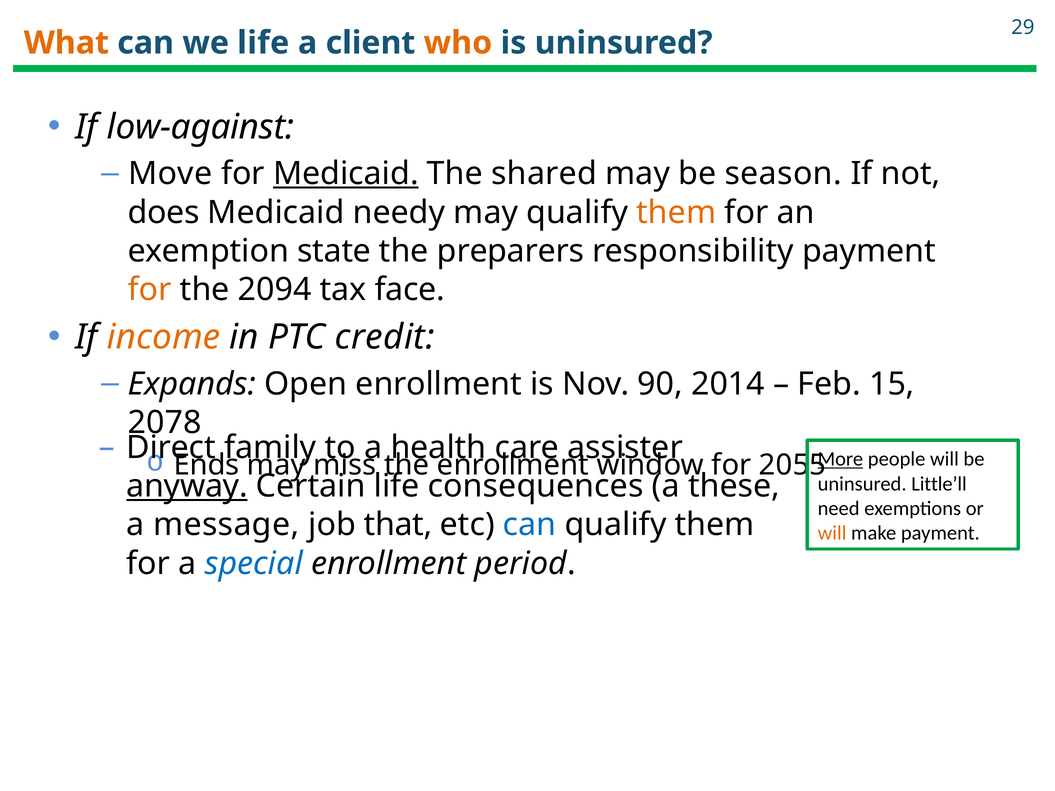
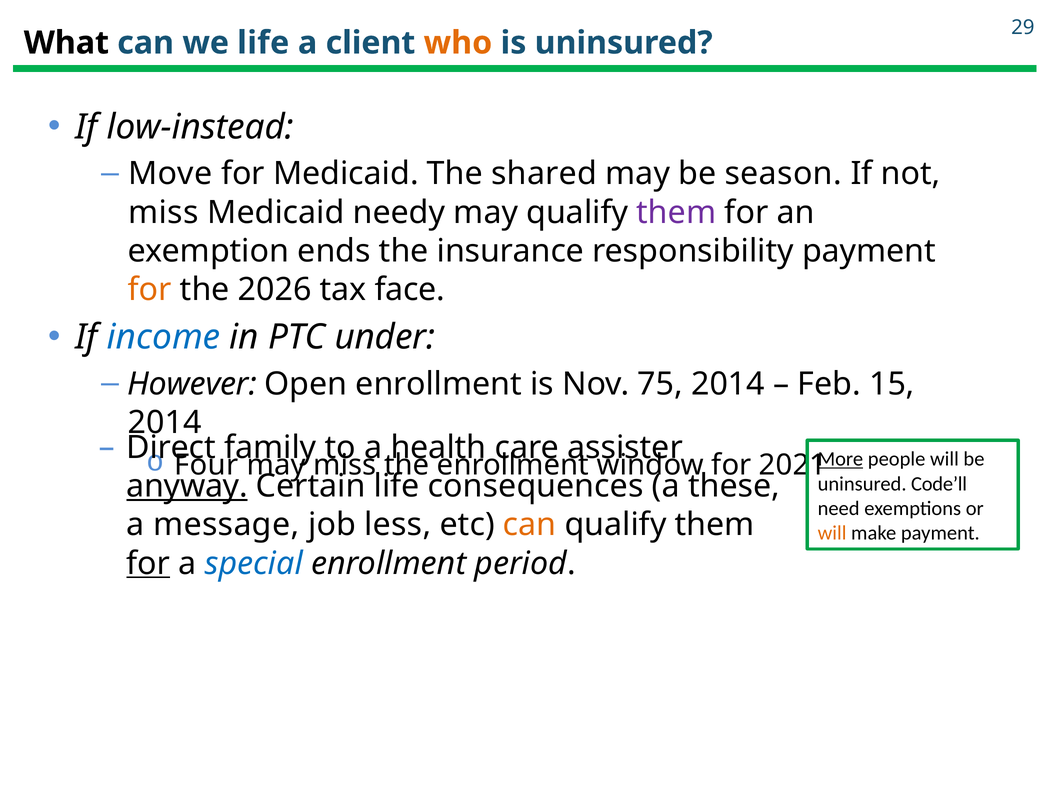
What colour: orange -> black
low-against: low-against -> low-instead
Medicaid at (346, 174) underline: present -> none
does at (164, 212): does -> miss
them at (676, 212) colour: orange -> purple
state: state -> ends
preparers: preparers -> insurance
2094: 2094 -> 2026
income colour: orange -> blue
credit: credit -> under
Expands: Expands -> However
90: 90 -> 75
2078 at (165, 423): 2078 -> 2014
Ends: Ends -> Four
2055: 2055 -> 2021
Little’ll: Little’ll -> Code’ll
that: that -> less
can at (530, 525) colour: blue -> orange
for at (148, 564) underline: none -> present
